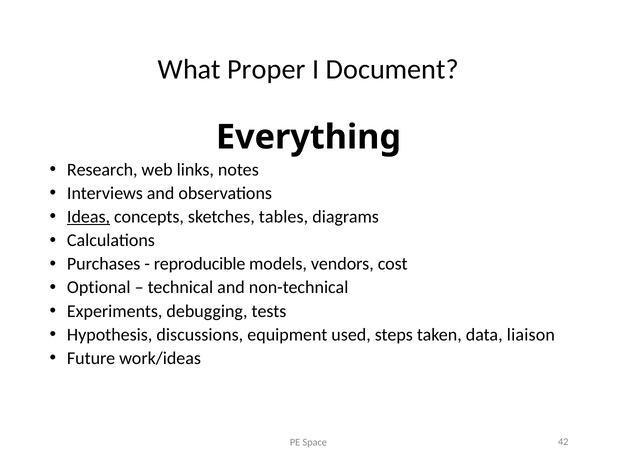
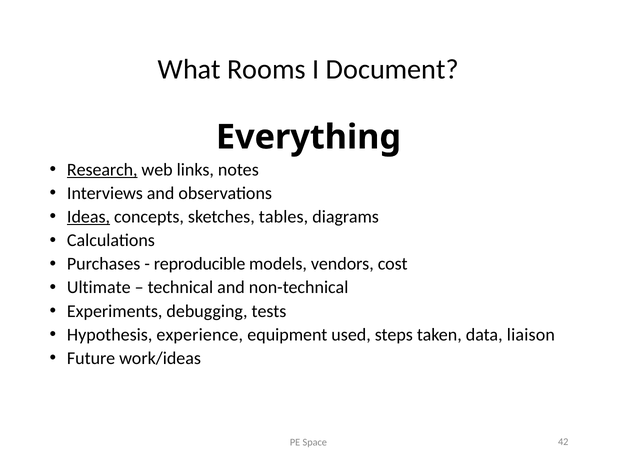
Proper: Proper -> Rooms
Research underline: none -> present
Optional: Optional -> Ultimate
discussions: discussions -> experience
